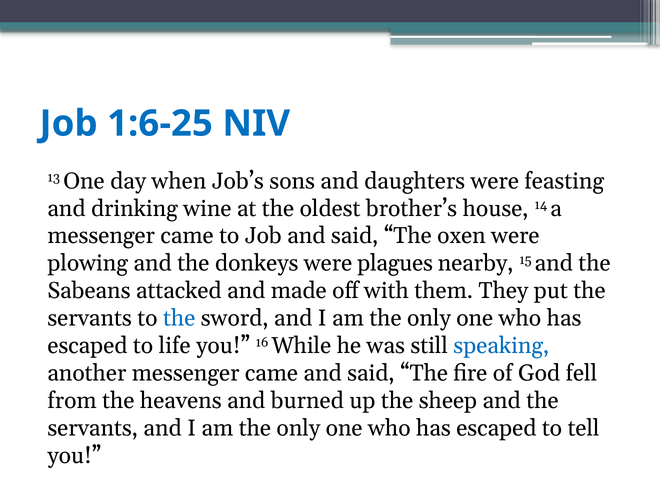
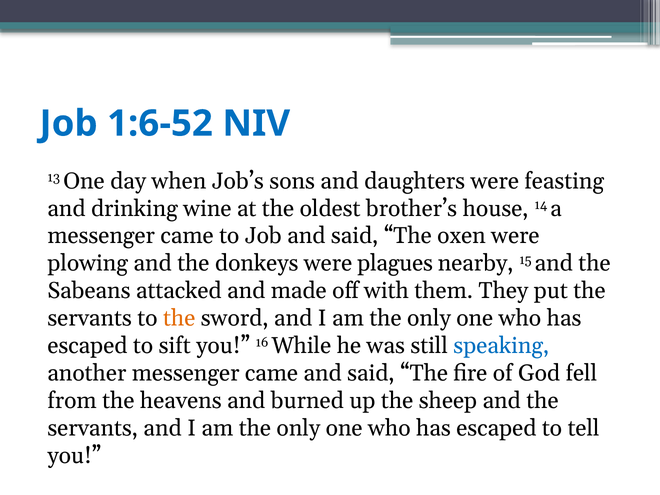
1:6-25: 1:6-25 -> 1:6-52
the at (179, 318) colour: blue -> orange
life: life -> sift
